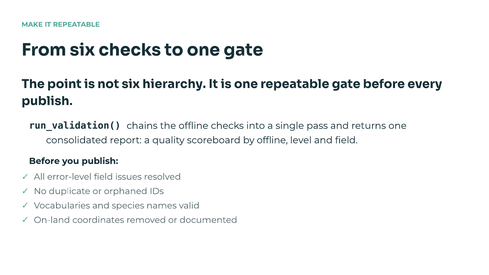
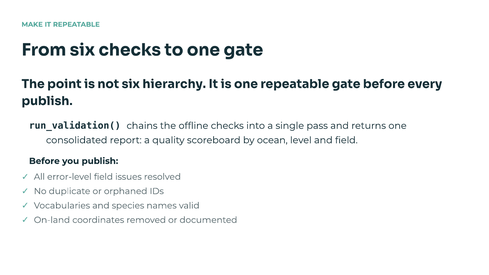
by offline: offline -> ocean
